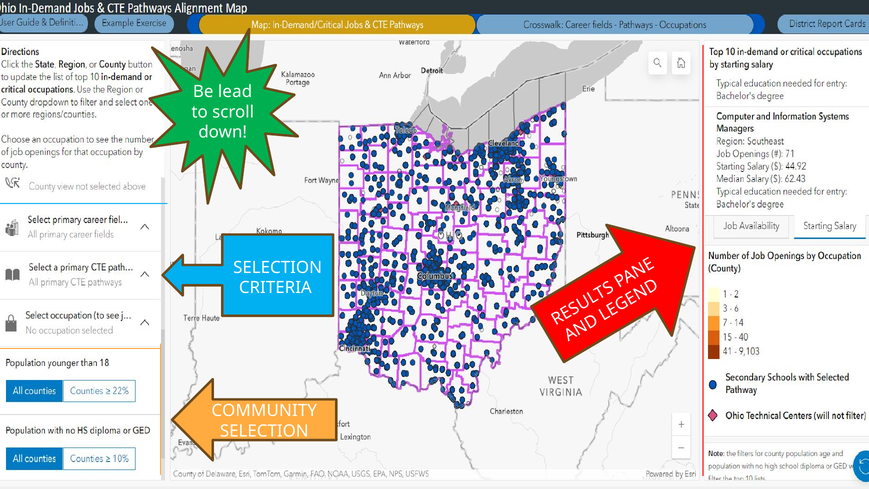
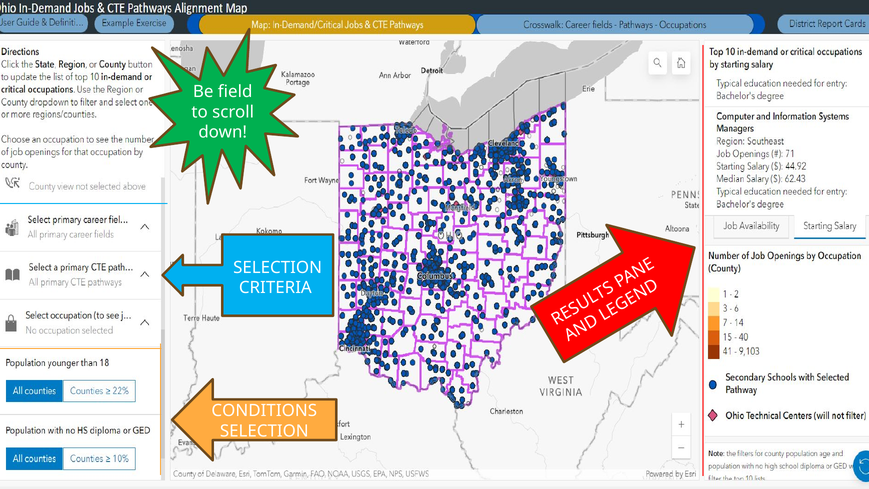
lead: lead -> field
COMMUNITY: COMMUNITY -> CONDITIONS
